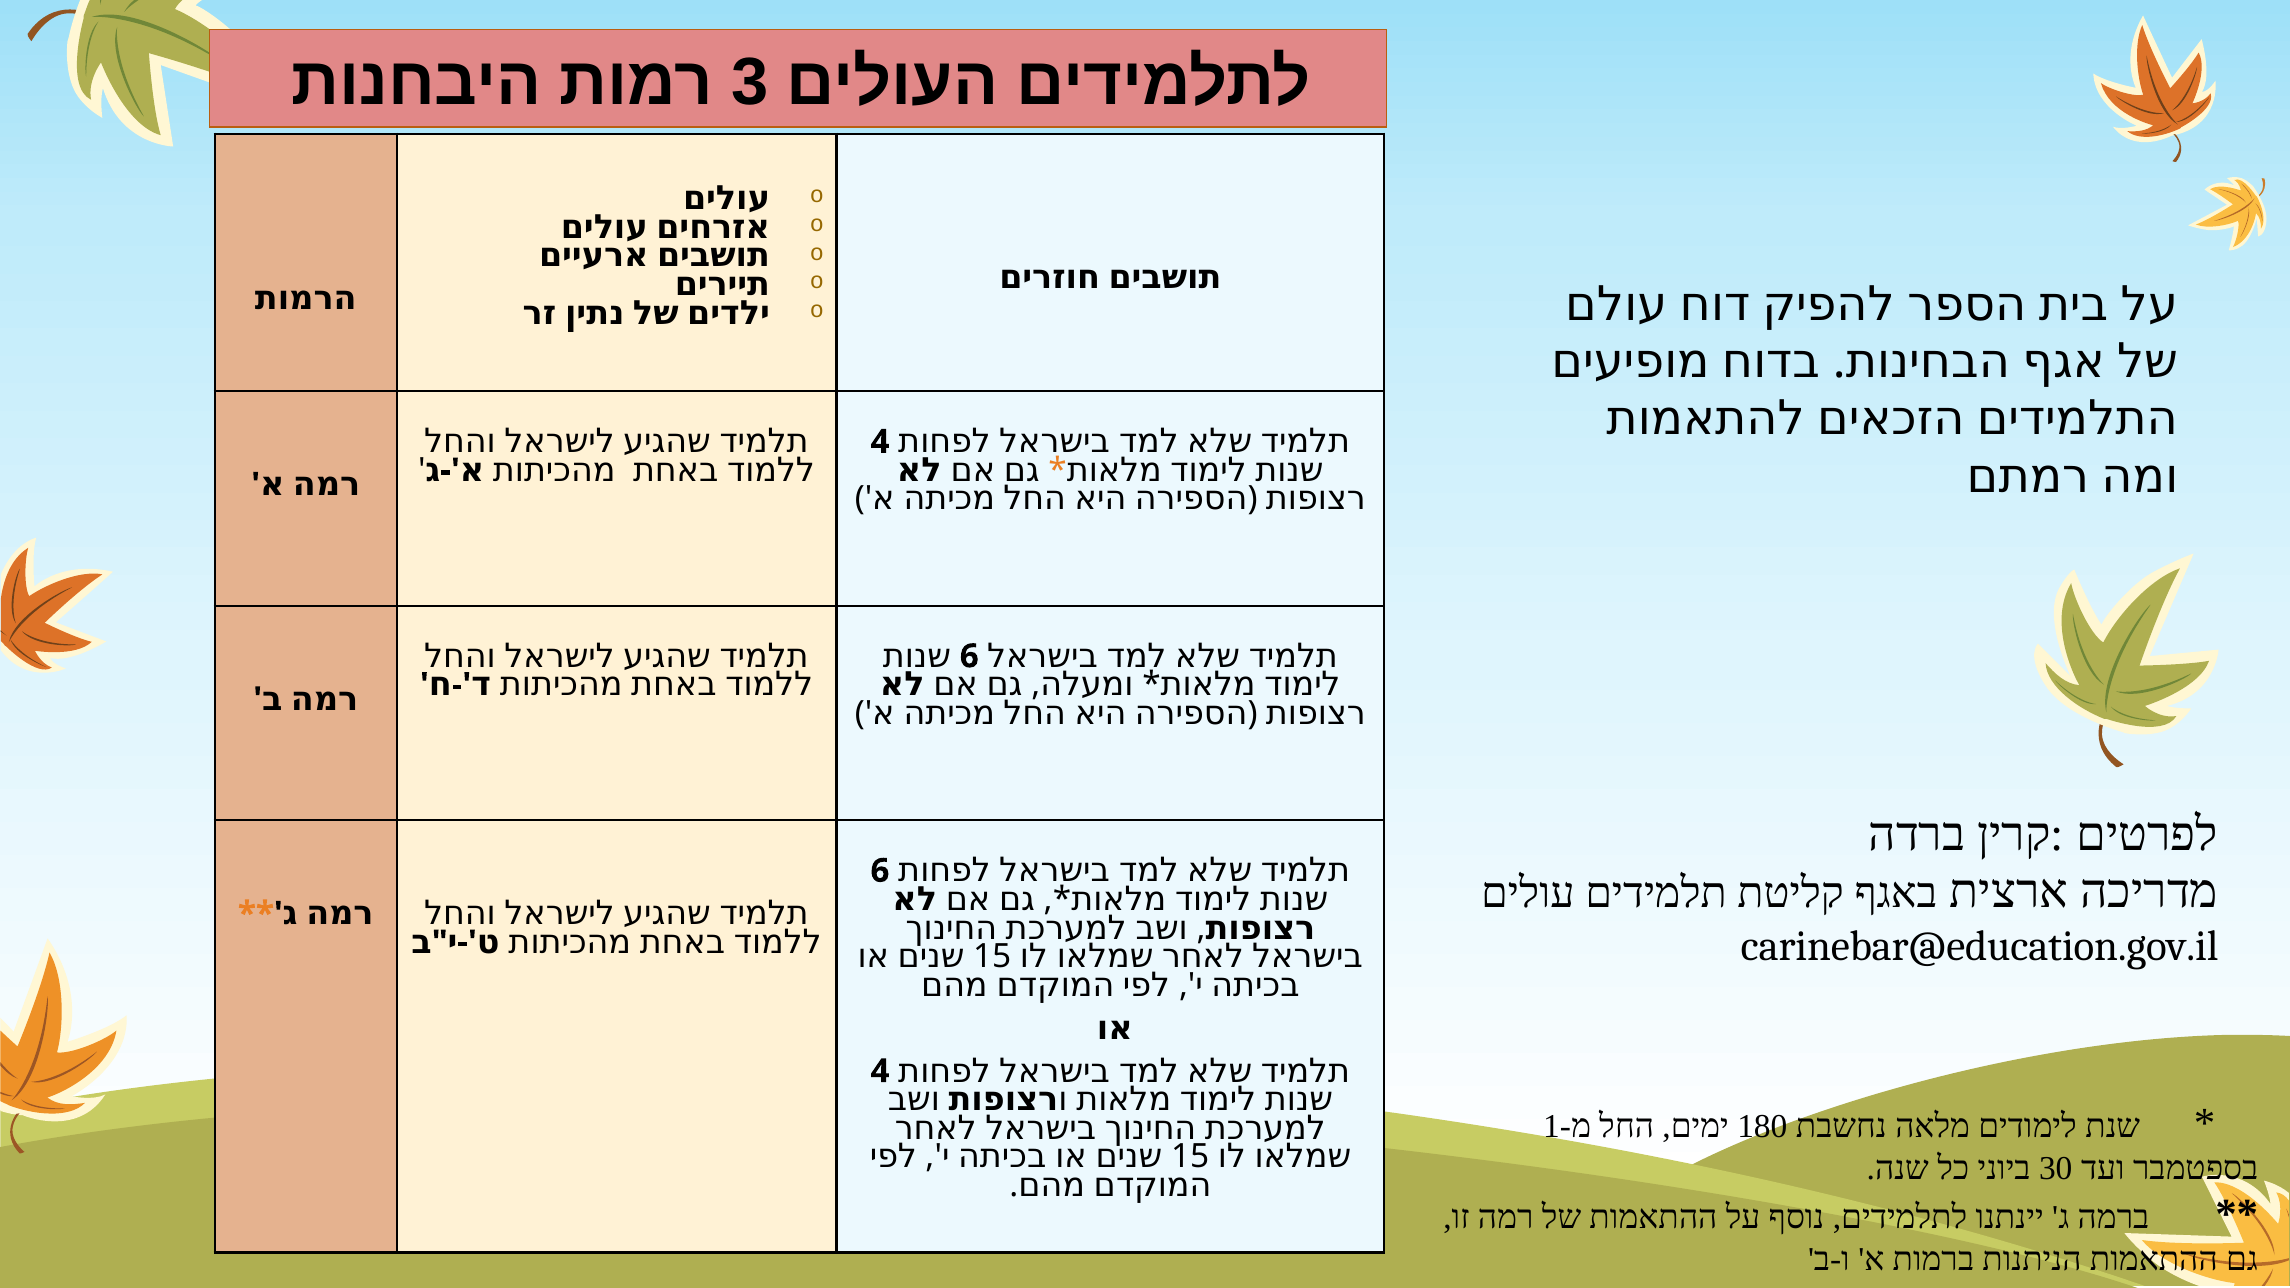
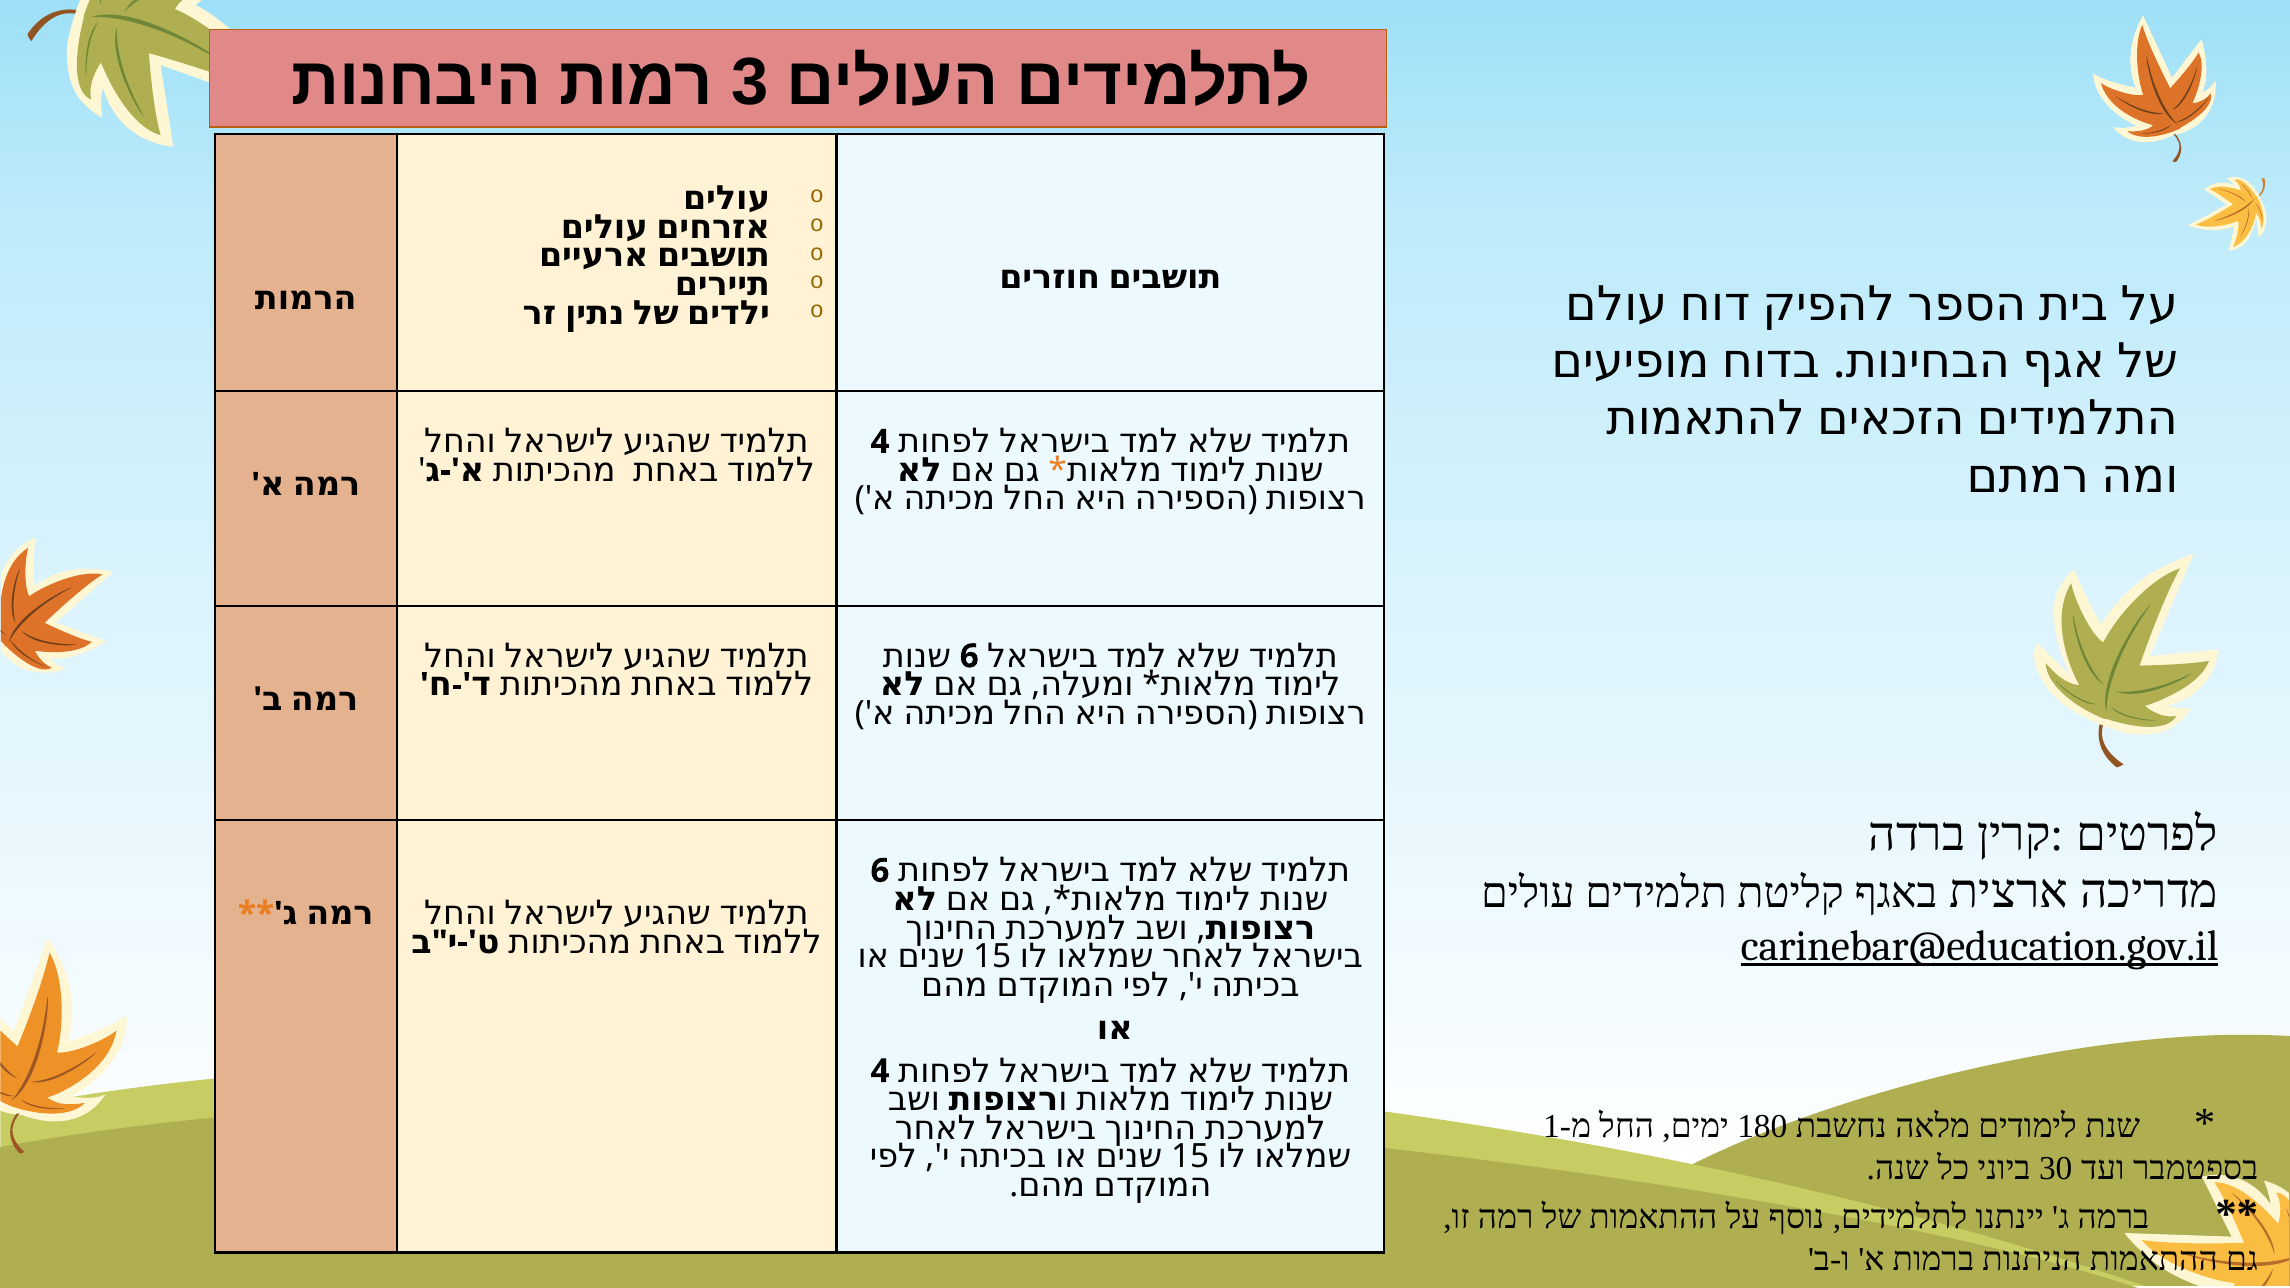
carinebar@education.gov.il underline: none -> present
